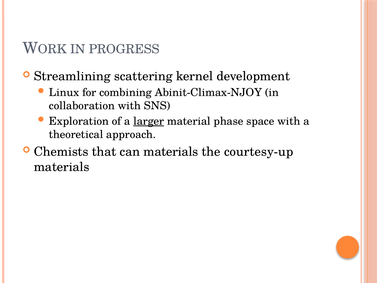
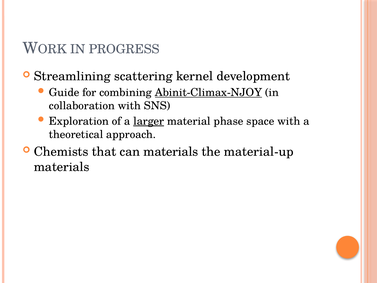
Linux: Linux -> Guide
Abinit-Climax-NJOY underline: none -> present
courtesy-up: courtesy-up -> material-up
